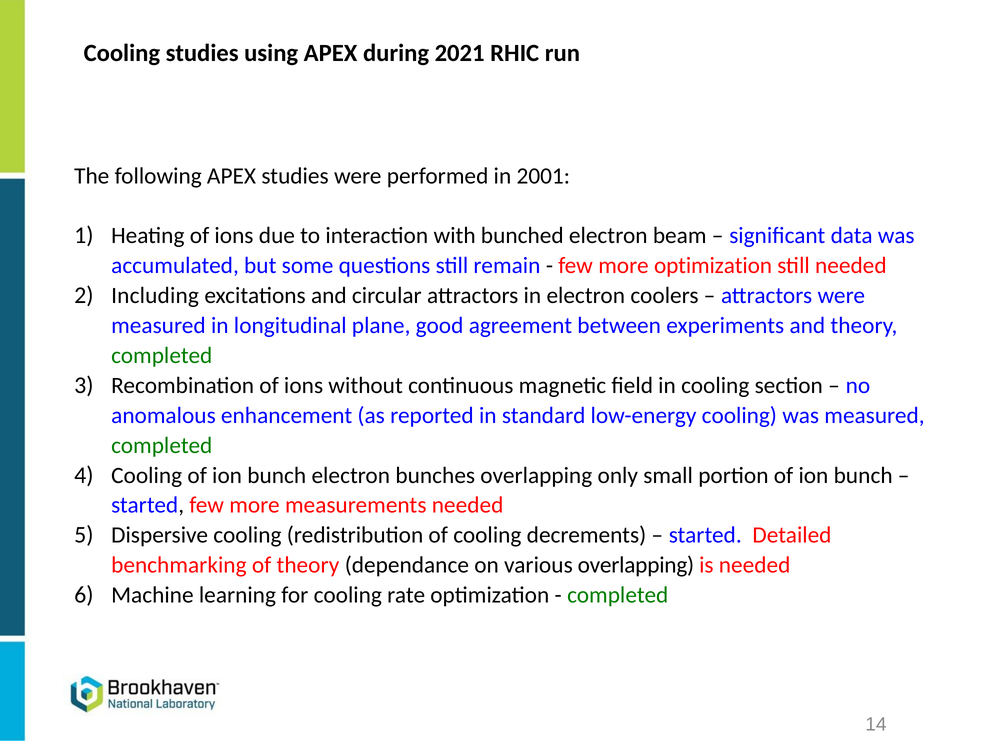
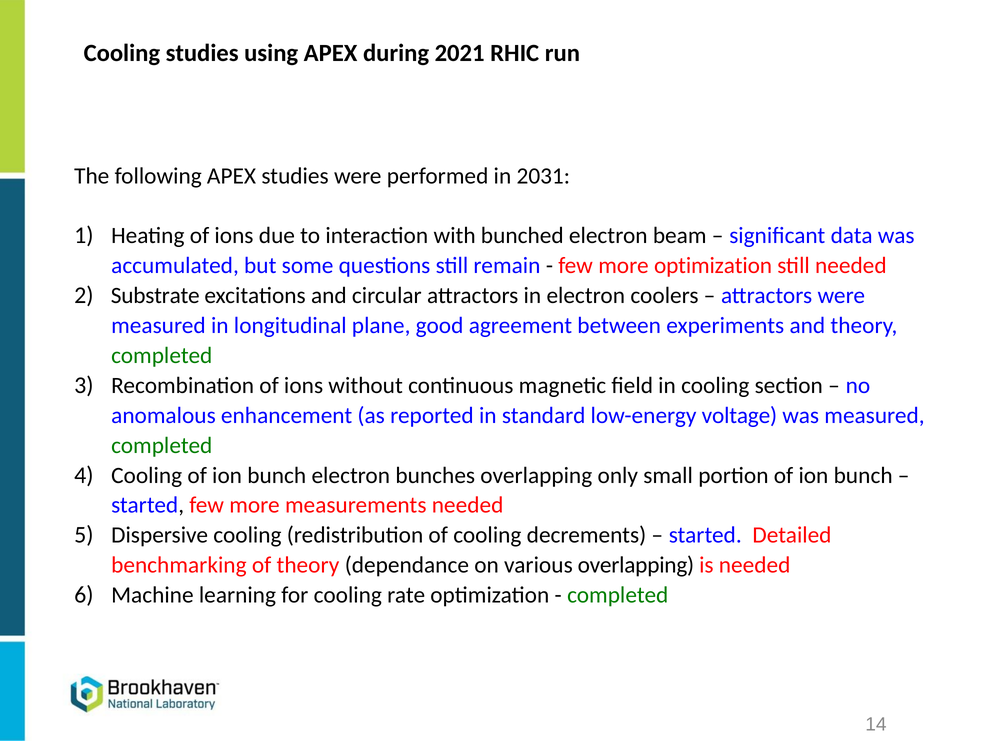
2001: 2001 -> 2031
Including: Including -> Substrate
low-energy cooling: cooling -> voltage
